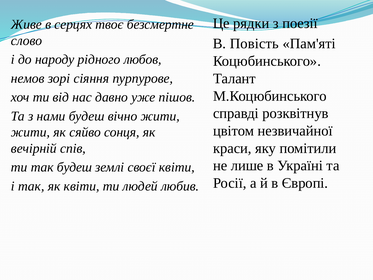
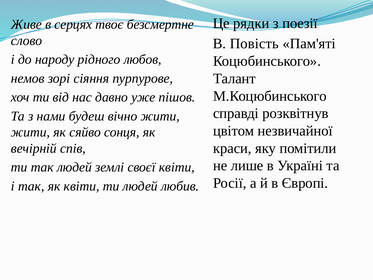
так будеш: будеш -> людей
